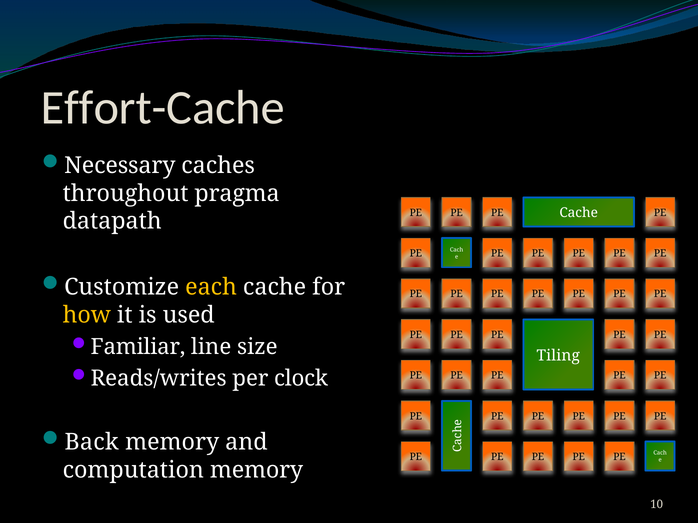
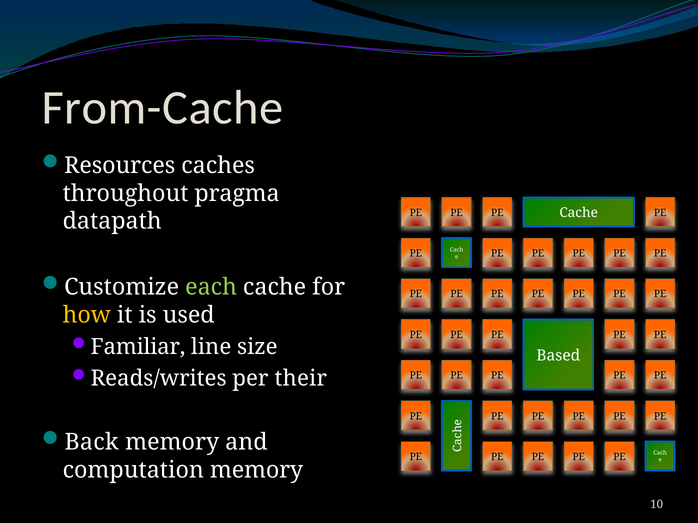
Effort-Cache: Effort-Cache -> From-Cache
Necessary: Necessary -> Resources
each colour: yellow -> light green
Tiling: Tiling -> Based
clock: clock -> their
